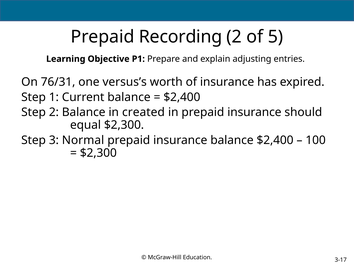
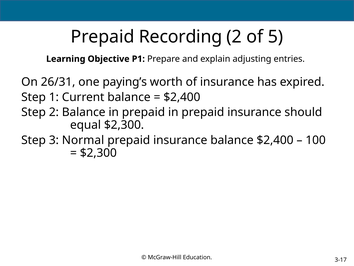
76/31: 76/31 -> 26/31
versus’s: versus’s -> paying’s
Balance in created: created -> prepaid
